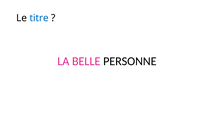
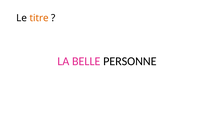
titre colour: blue -> orange
